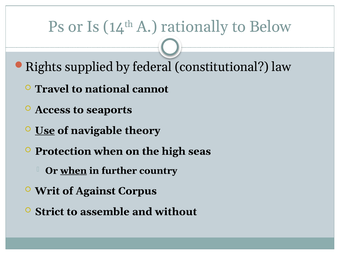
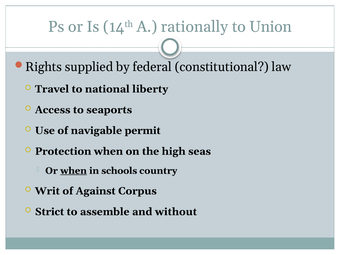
Below: Below -> Union
cannot: cannot -> liberty
Use underline: present -> none
theory: theory -> permit
further: further -> schools
